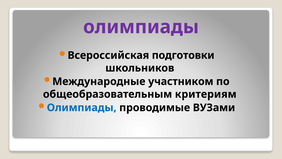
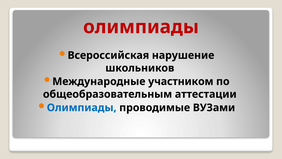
олимпиады at (141, 27) colour: purple -> red
подготовки: подготовки -> нарушение
критериям: критериям -> аттестации
